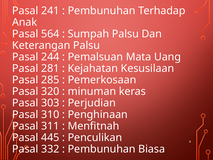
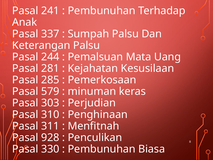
564: 564 -> 337
320: 320 -> 579
445: 445 -> 928
332: 332 -> 330
